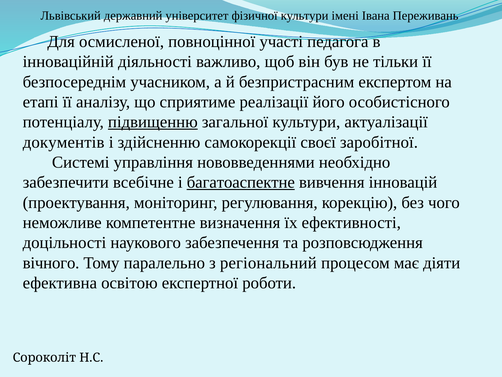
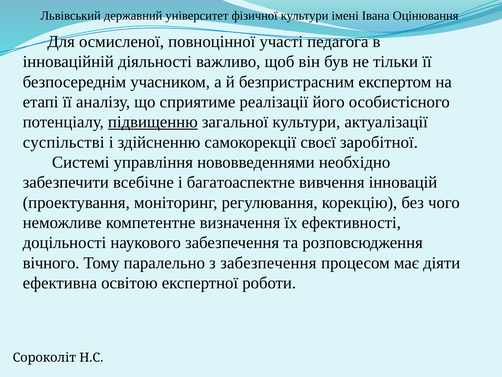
Переживань: Переживань -> Оцінювання
документів: документів -> суспільстві
багатоаспектне underline: present -> none
з регіональний: регіональний -> забезпечення
